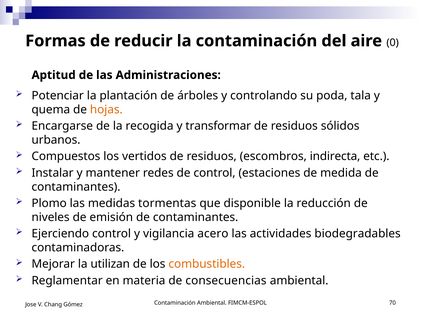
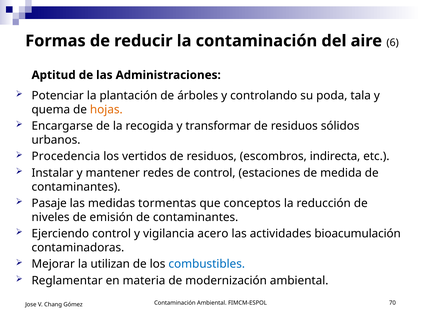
0: 0 -> 6
Compuestos: Compuestos -> Procedencia
Plomo: Plomo -> Pasaje
disponible: disponible -> conceptos
biodegradables: biodegradables -> bioacumulación
combustibles colour: orange -> blue
consecuencias: consecuencias -> modernización
